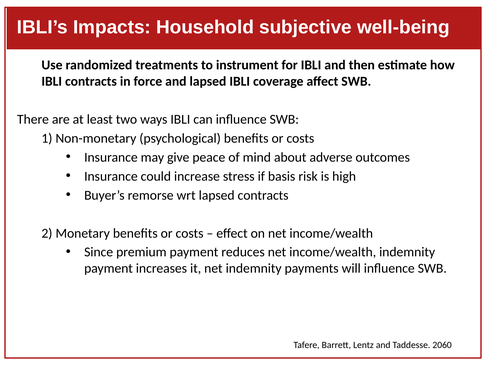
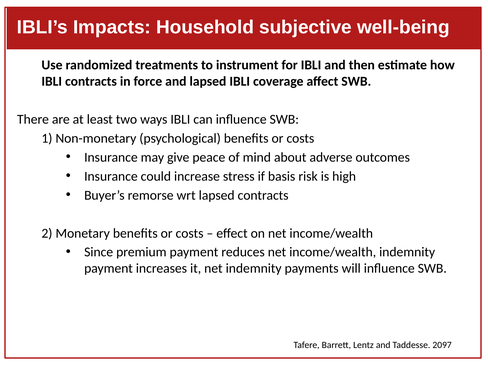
2060: 2060 -> 2097
